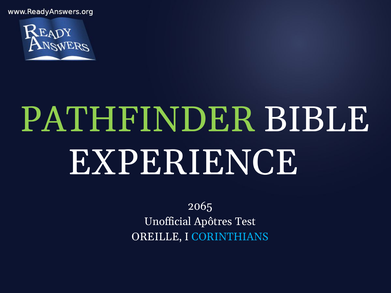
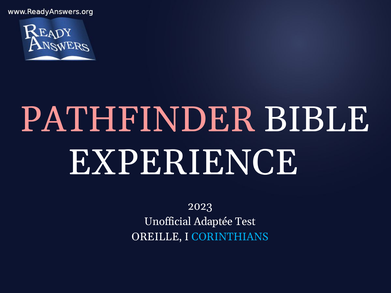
PATHFINDER colour: light green -> pink
2065: 2065 -> 2023
Apôtres: Apôtres -> Adaptée
